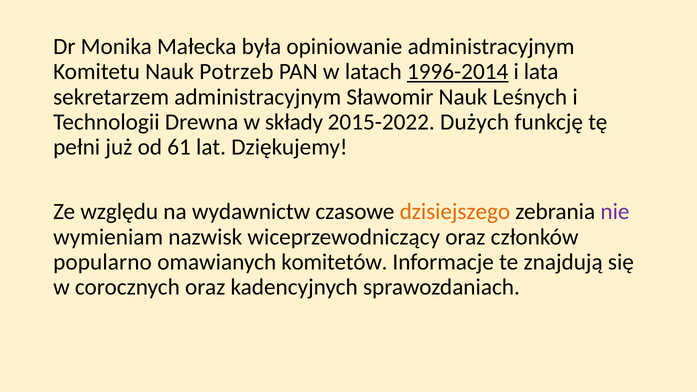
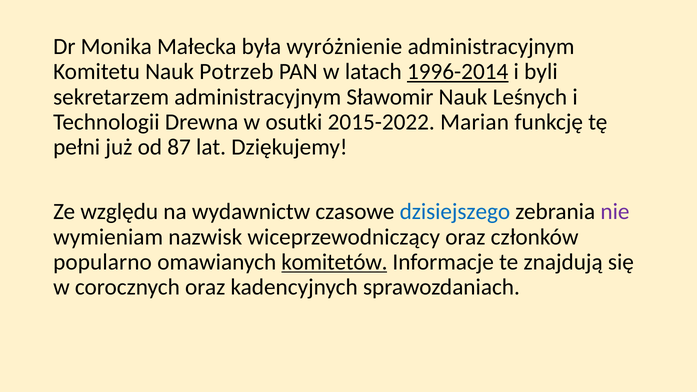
opiniowanie: opiniowanie -> wyróżnienie
lata: lata -> byli
składy: składy -> osutki
Dużych: Dużych -> Marian
61: 61 -> 87
dzisiejszego colour: orange -> blue
komitetów underline: none -> present
